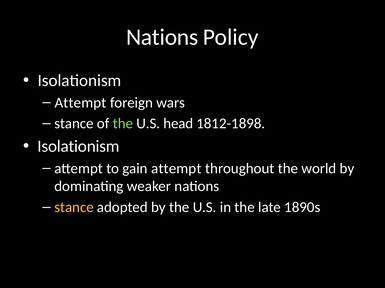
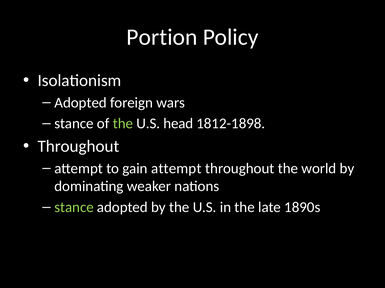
Nations at (162, 37): Nations -> Portion
Attempt at (81, 103): Attempt -> Adopted
Isolationism at (78, 147): Isolationism -> Throughout
stance at (74, 208) colour: yellow -> light green
